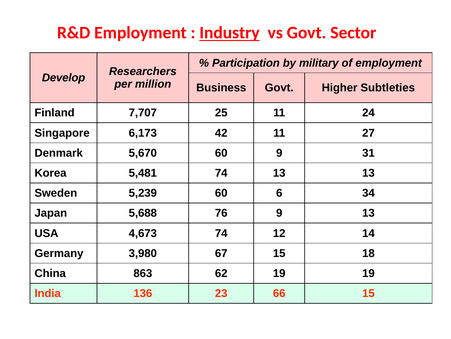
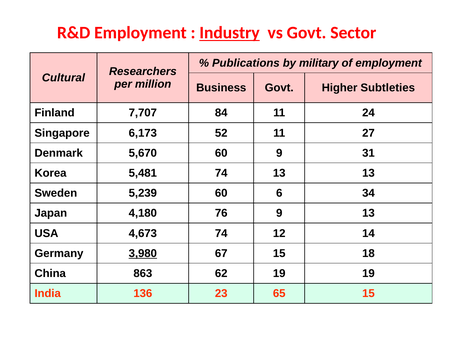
Participation: Participation -> Publications
Develop: Develop -> Cultural
25: 25 -> 84
42: 42 -> 52
5,688: 5,688 -> 4,180
3,980 underline: none -> present
66: 66 -> 65
